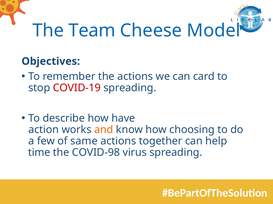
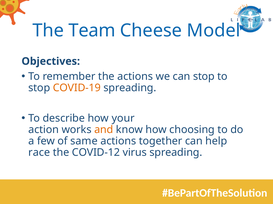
can card: card -> stop
COVID-19 colour: red -> orange
have: have -> your
time: time -> race
COVID-98: COVID-98 -> COVID-12
